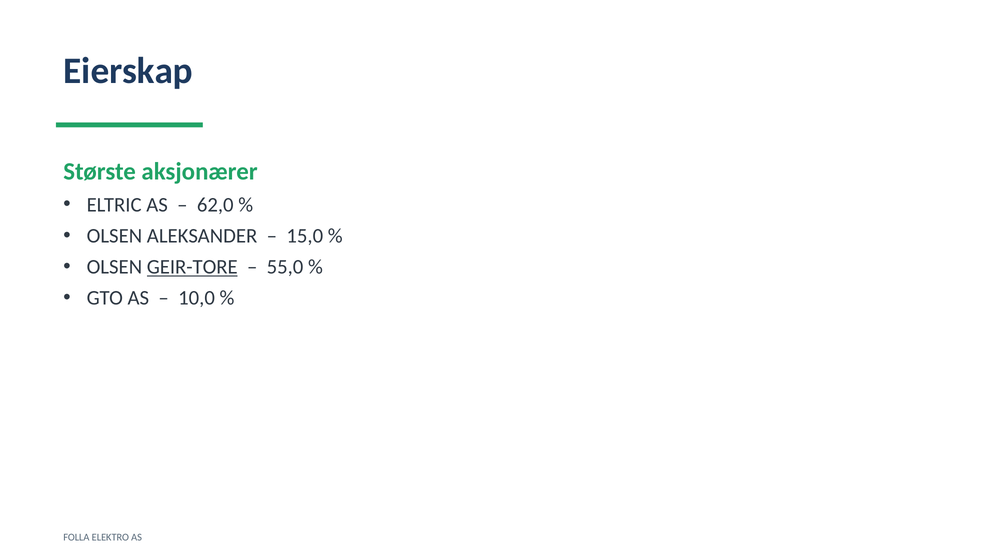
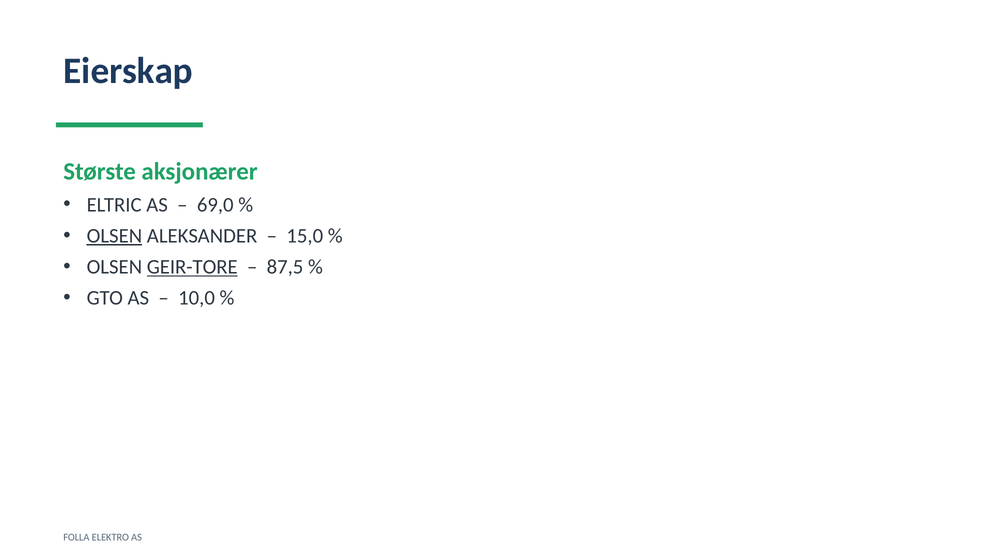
62,0: 62,0 -> 69,0
OLSEN at (114, 236) underline: none -> present
55,0: 55,0 -> 87,5
